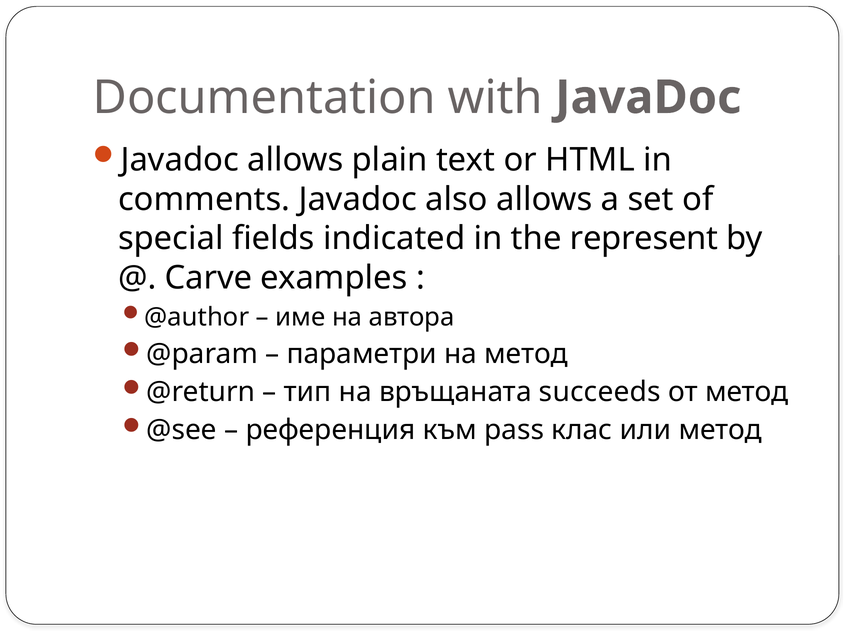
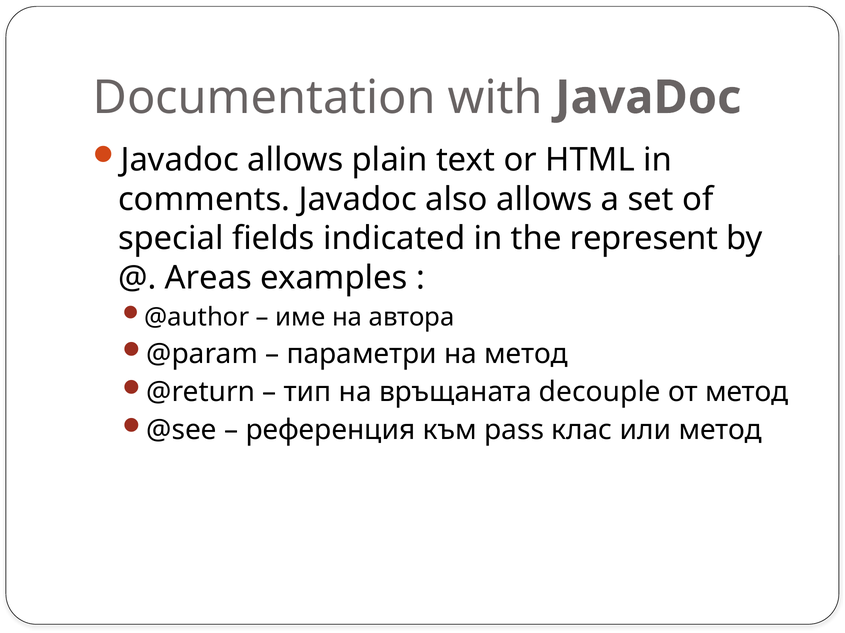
Carve: Carve -> Areas
succeeds: succeeds -> decouple
